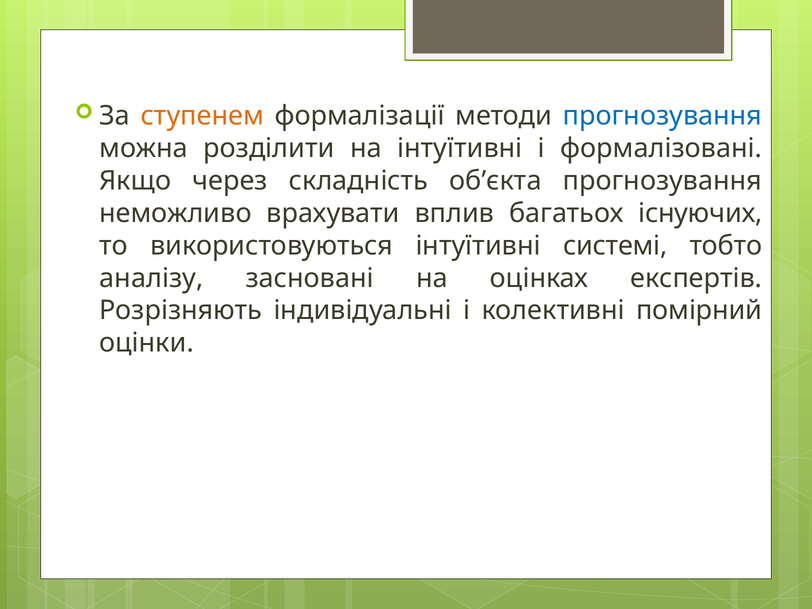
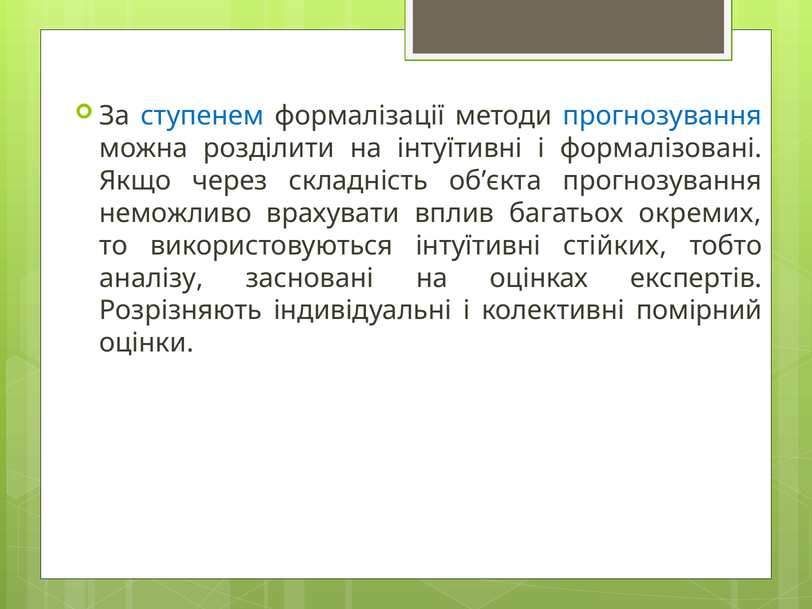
ступенем colour: orange -> blue
існуючих: існуючих -> окремих
системі: системі -> стійких
